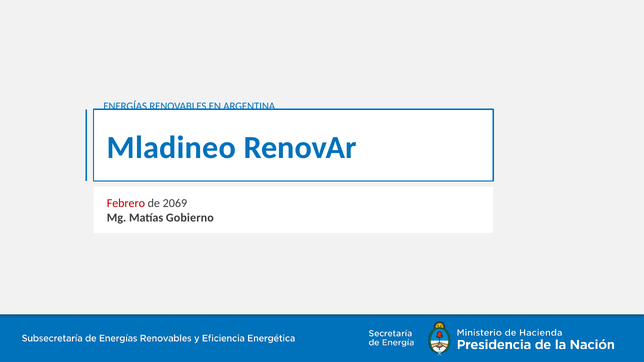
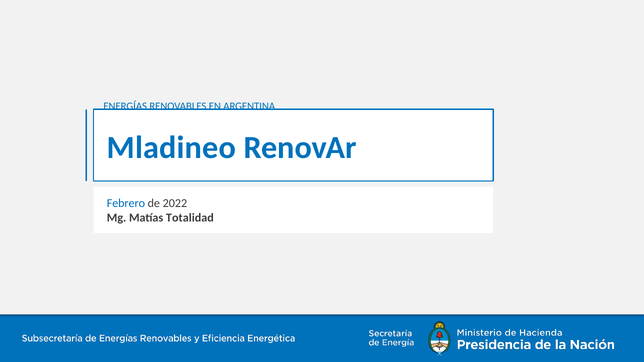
Febrero colour: red -> blue
2069: 2069 -> 2022
Gobierno: Gobierno -> Totalidad
